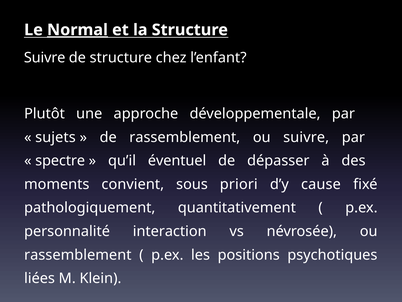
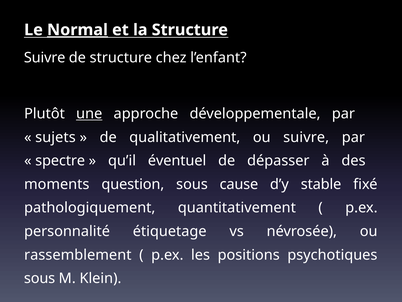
une underline: none -> present
de rassemblement: rassemblement -> qualitativement
convient: convient -> question
priori: priori -> cause
cause: cause -> stable
interaction: interaction -> étiquetage
liées at (40, 278): liées -> sous
